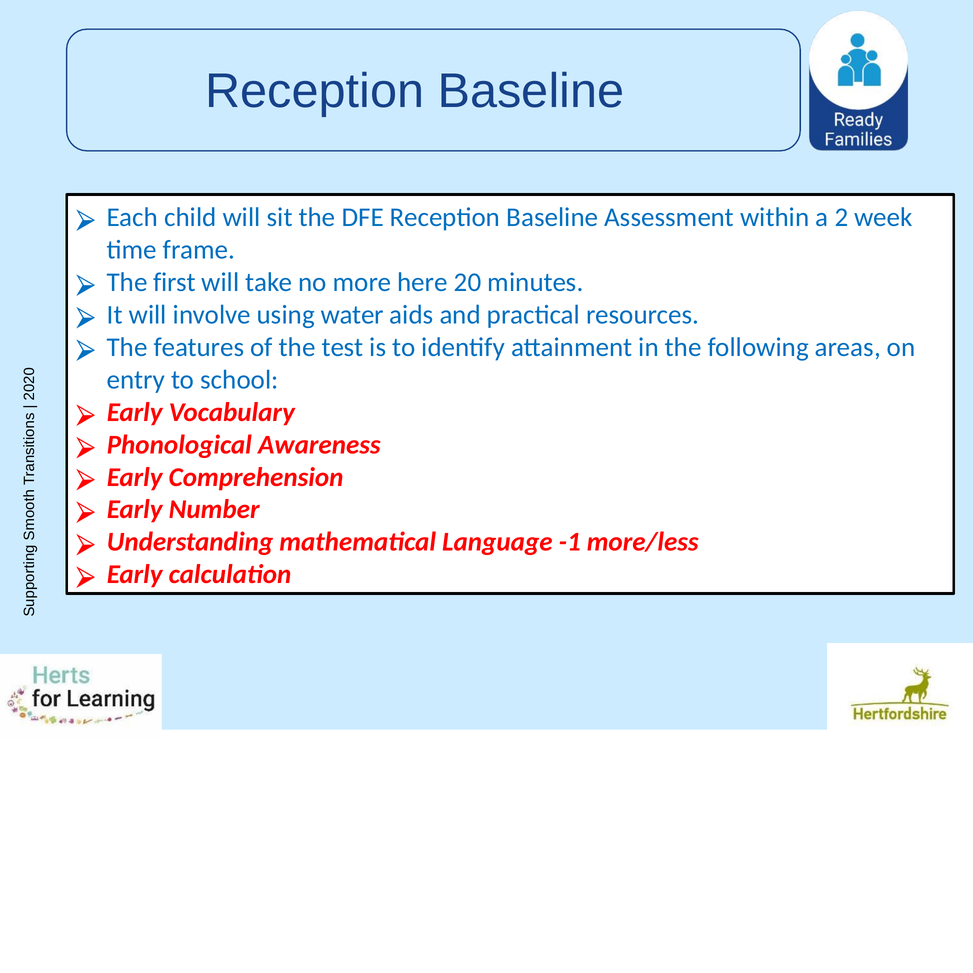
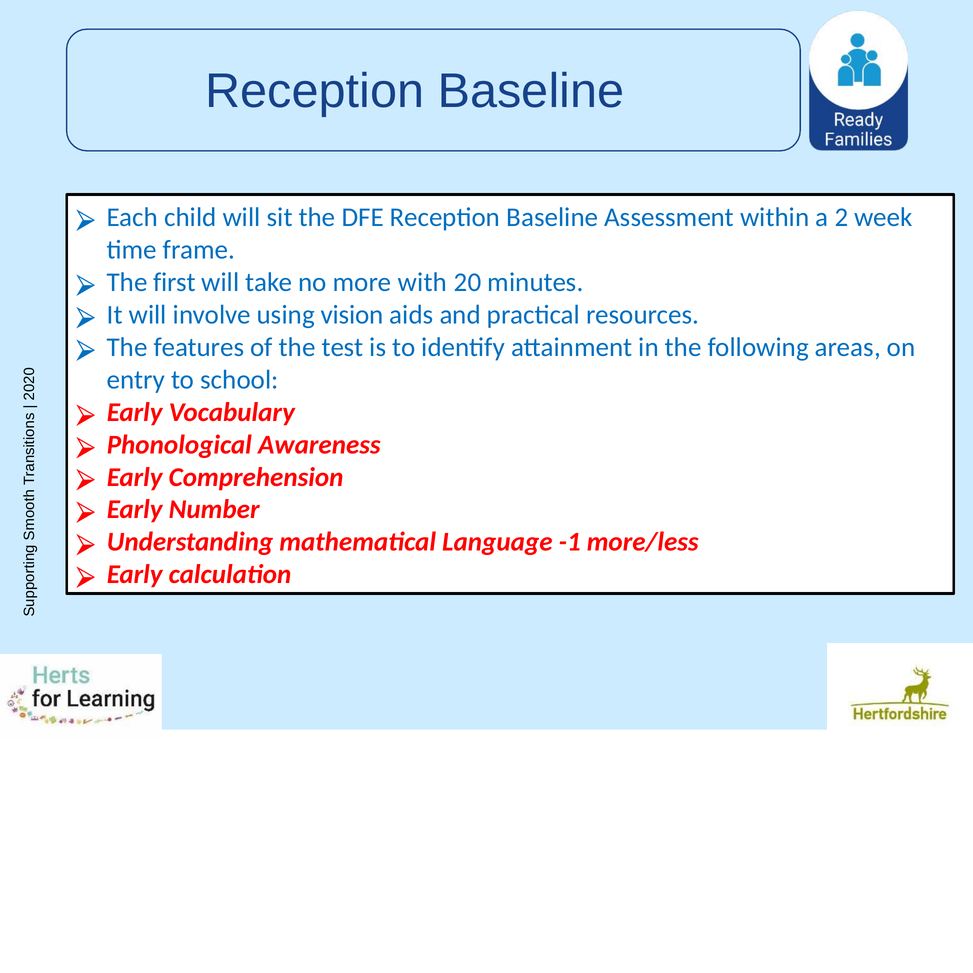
here: here -> with
water: water -> vision
